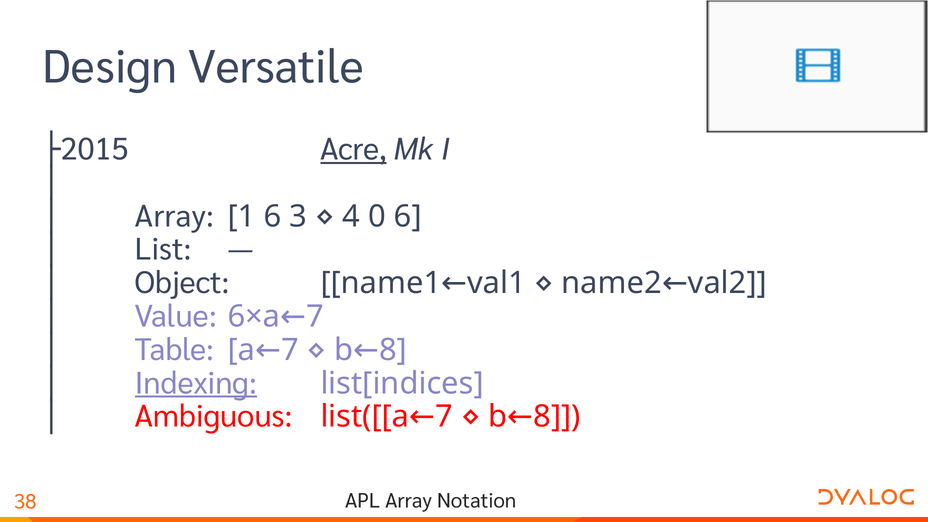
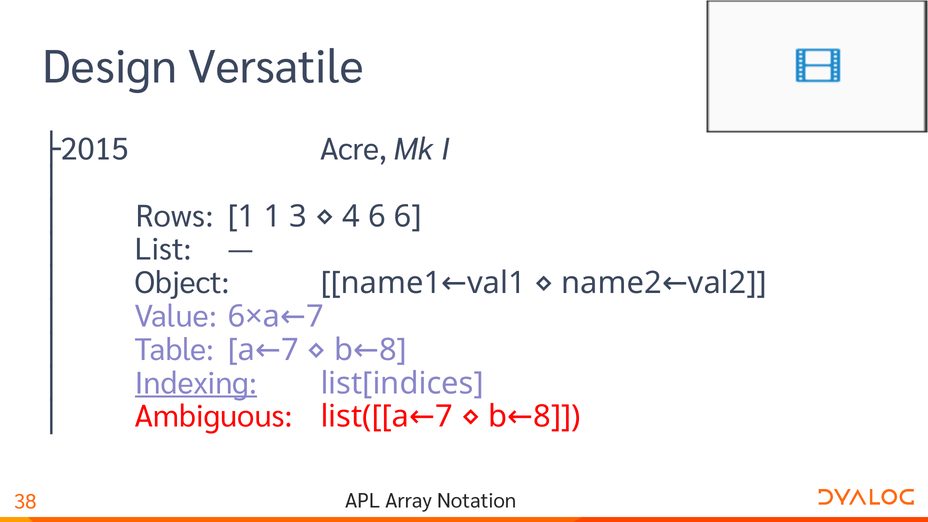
Acre underline: present -> none
Array at (174, 216): Array -> Rows
1 6: 6 -> 1
4 0: 0 -> 6
